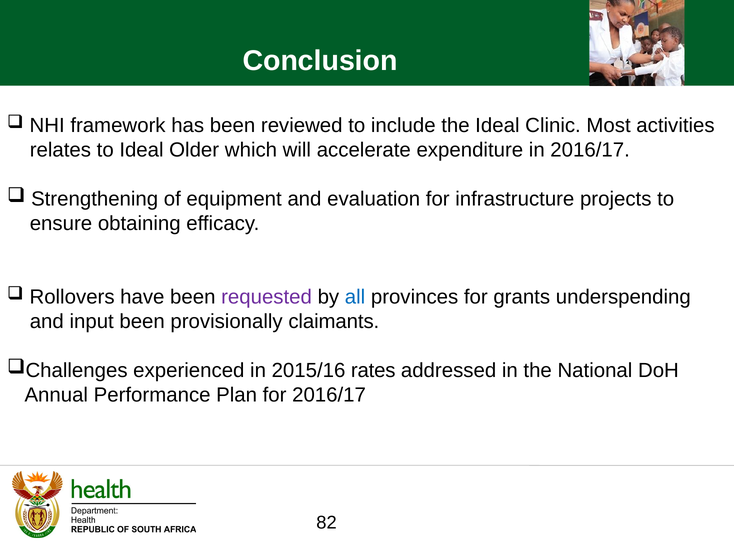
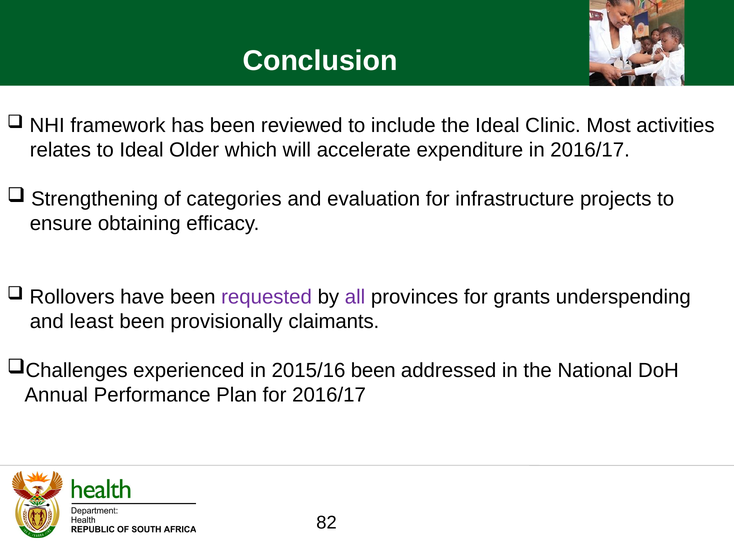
equipment: equipment -> categories
all colour: blue -> purple
input: input -> least
2015/16 rates: rates -> been
